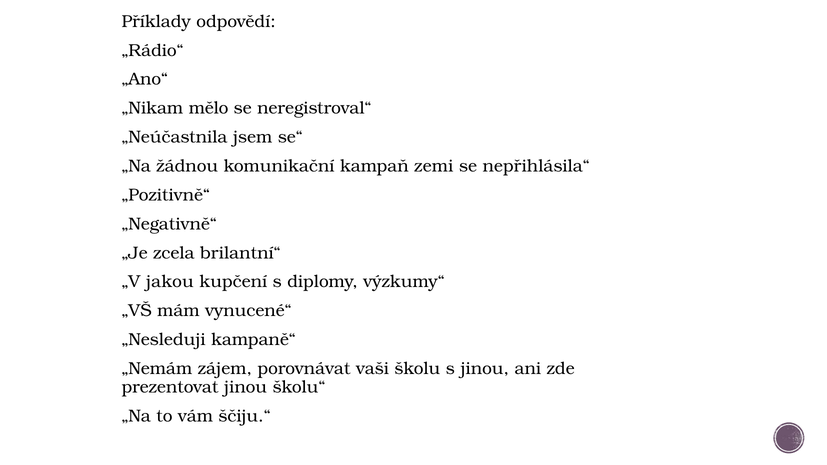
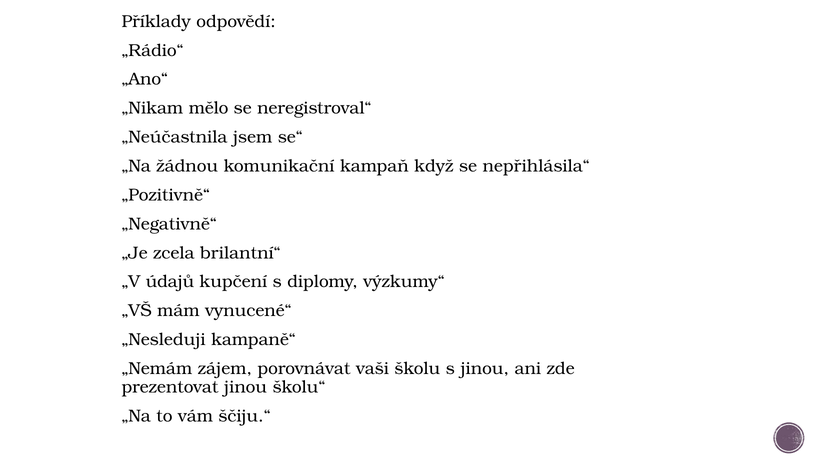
zemi: zemi -> když
jakou: jakou -> údajů
